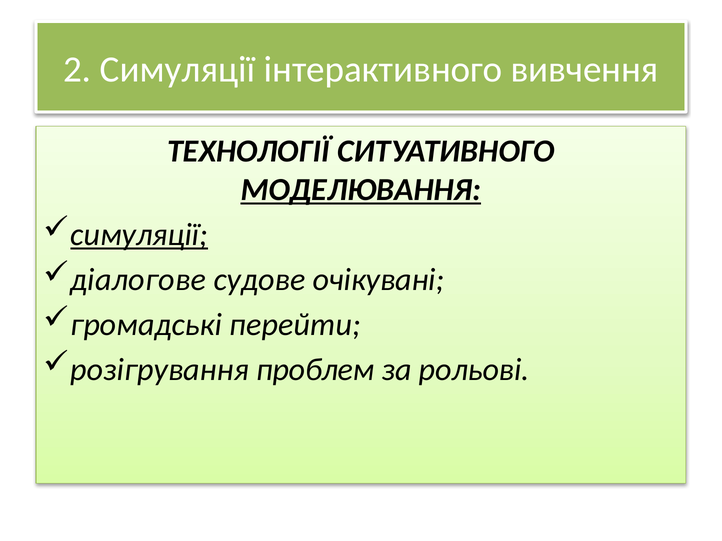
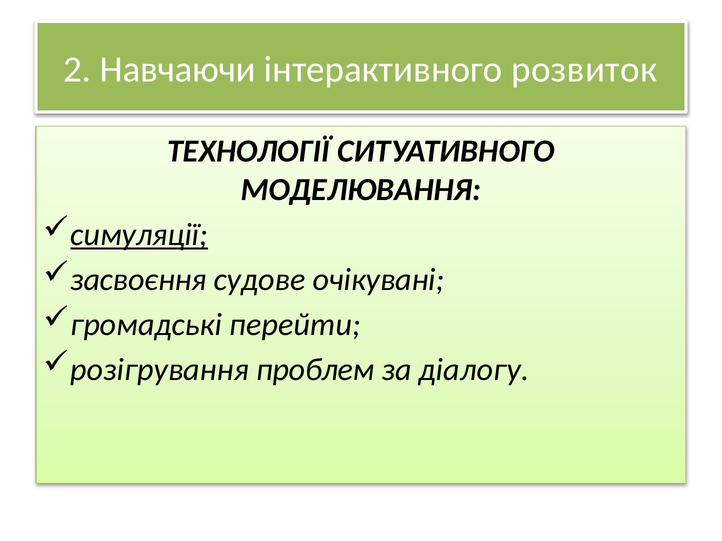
2 Симуляції: Симуляції -> Навчаючи
вивчення: вивчення -> розвиток
МОДЕЛЮВАННЯ underline: present -> none
діалогове: діалогове -> засвоєння
рольові: рольові -> діалогу
